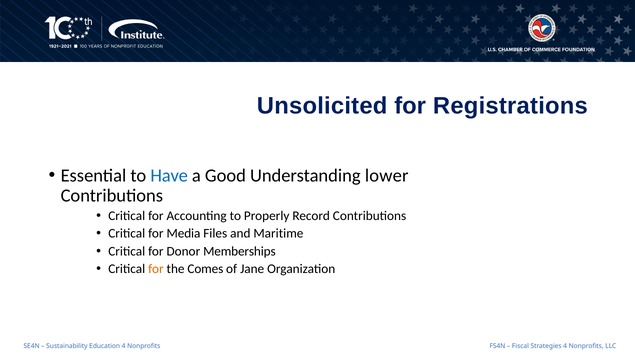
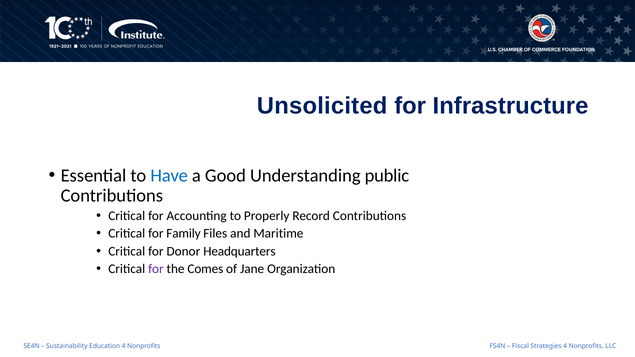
Registrations: Registrations -> Infrastructure
lower: lower -> public
Media: Media -> Family
Memberships: Memberships -> Headquarters
for at (156, 269) colour: orange -> purple
